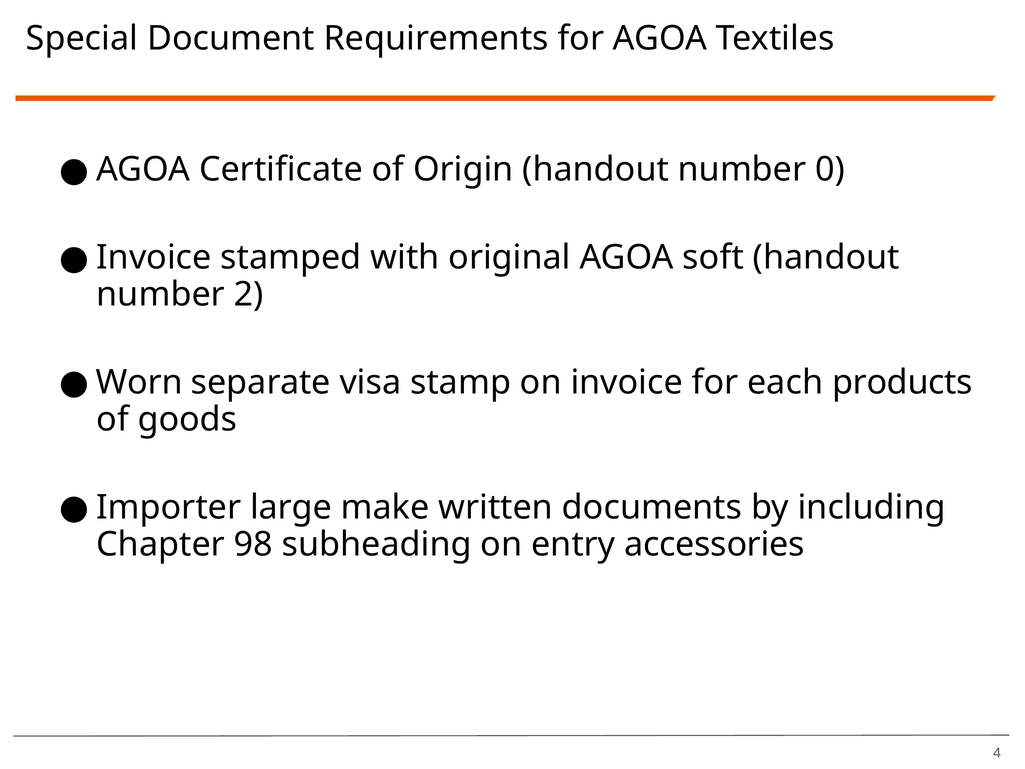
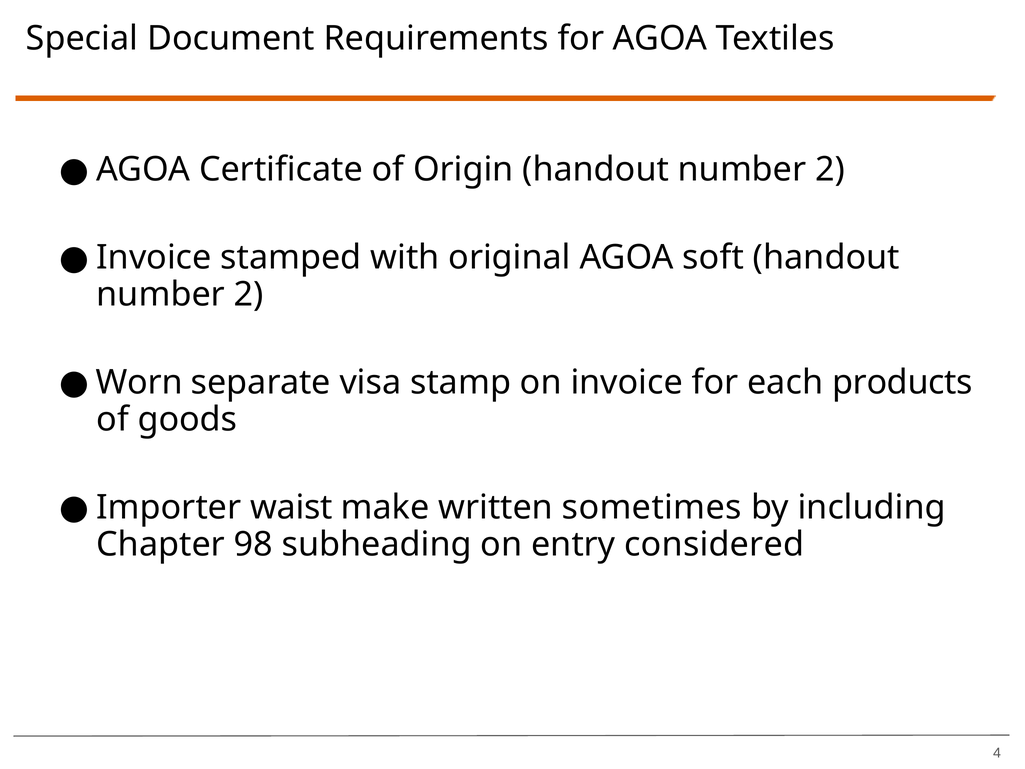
Origin handout number 0: 0 -> 2
large: large -> waist
documents: documents -> sometimes
accessories: accessories -> considered
